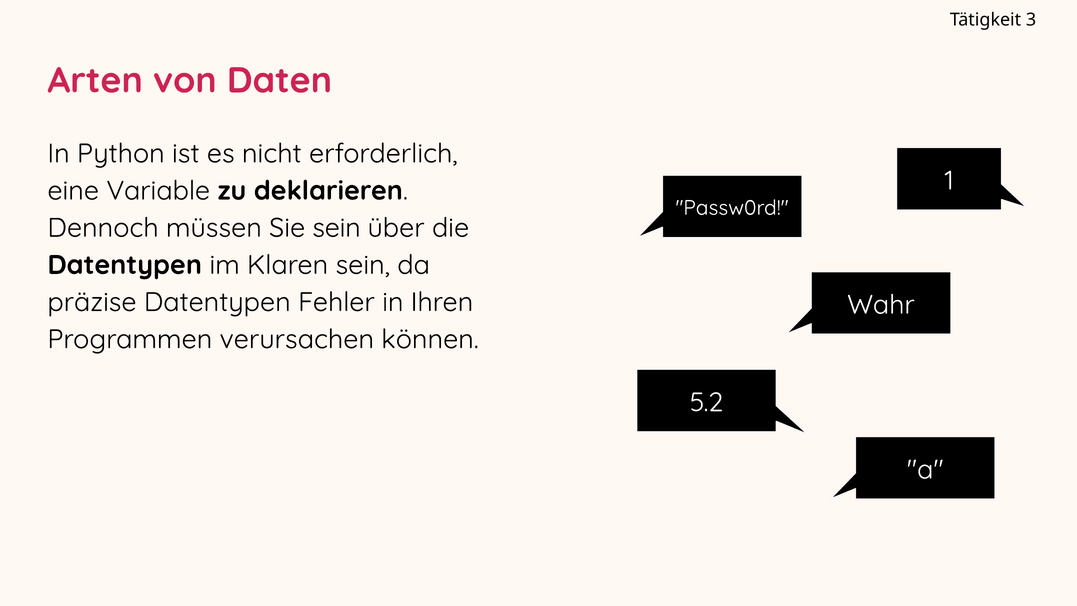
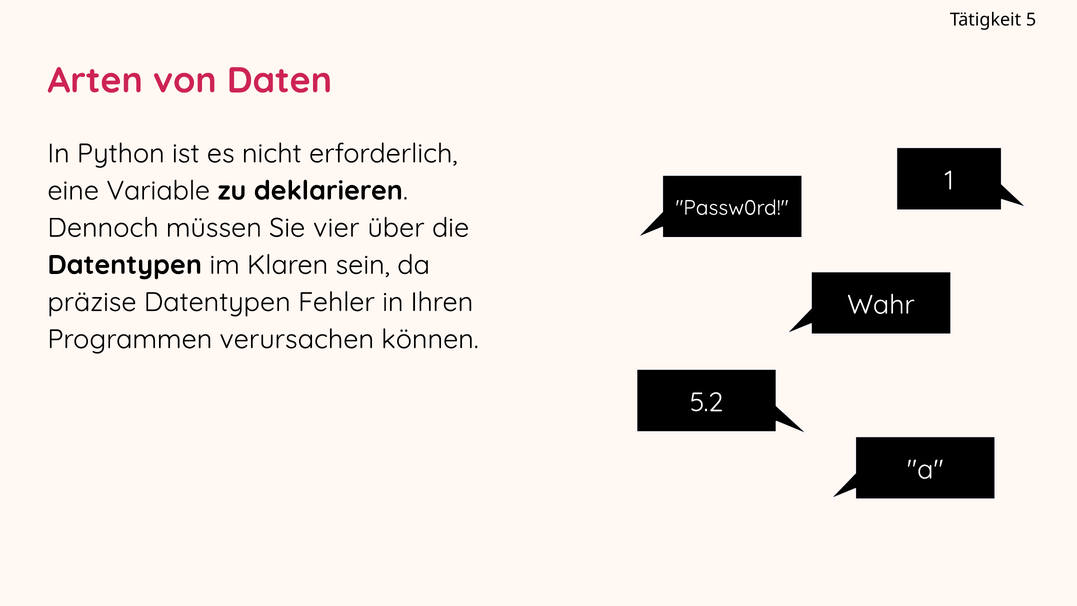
3: 3 -> 5
Sie sein: sein -> vier
